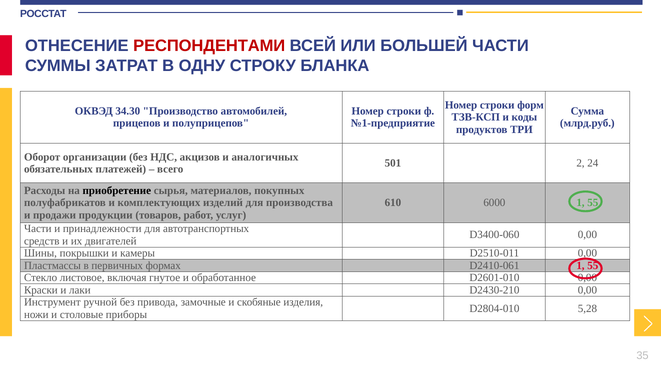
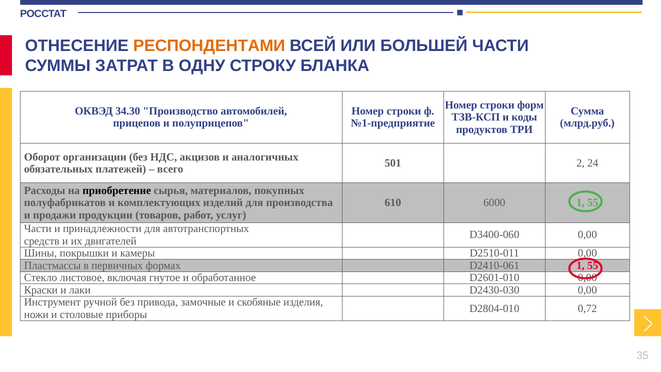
РЕСПОНДЕНТАМИ colour: red -> orange
D2430-210: D2430-210 -> D2430-030
5,28: 5,28 -> 0,72
